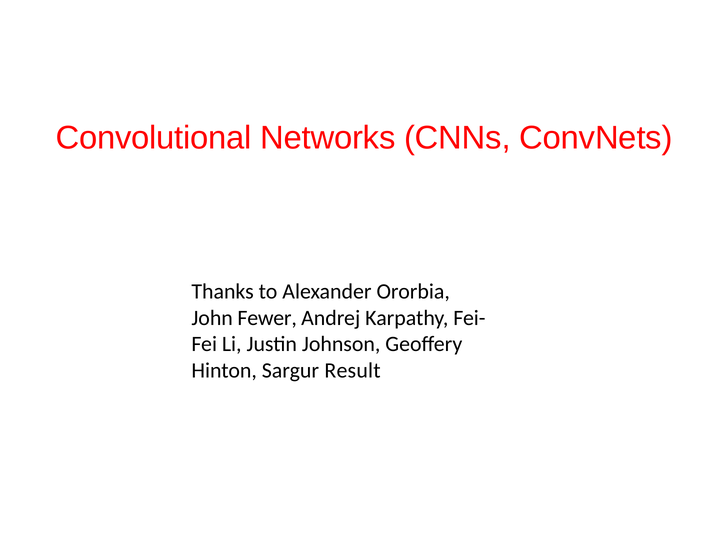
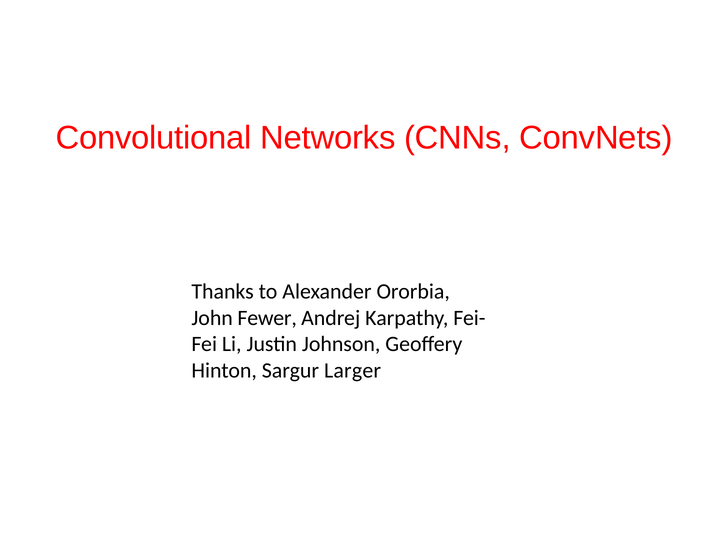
Result: Result -> Larger
